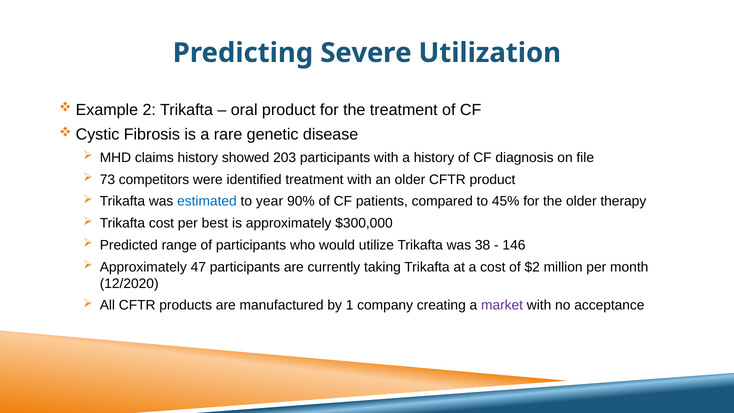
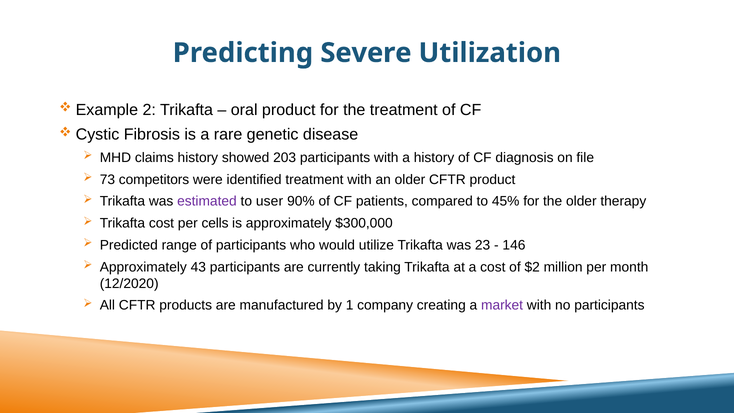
estimated colour: blue -> purple
year: year -> user
best: best -> cells
38: 38 -> 23
47: 47 -> 43
no acceptance: acceptance -> participants
